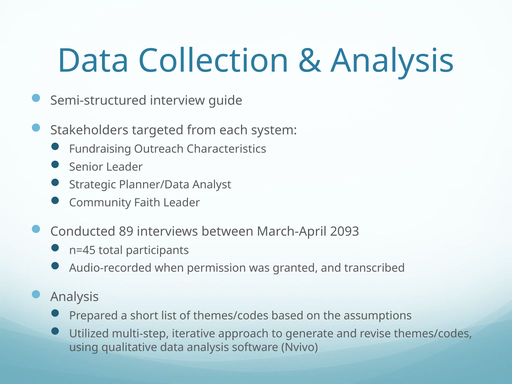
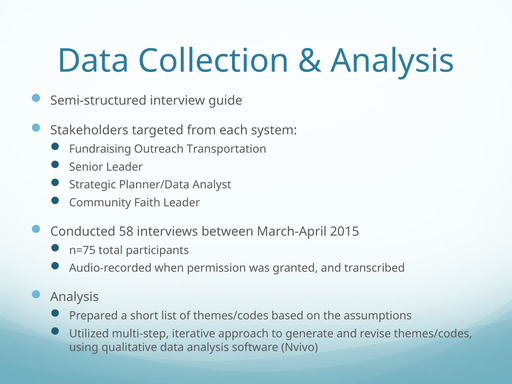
Characteristics: Characteristics -> Transportation
89: 89 -> 58
2093: 2093 -> 2015
n=45: n=45 -> n=75
